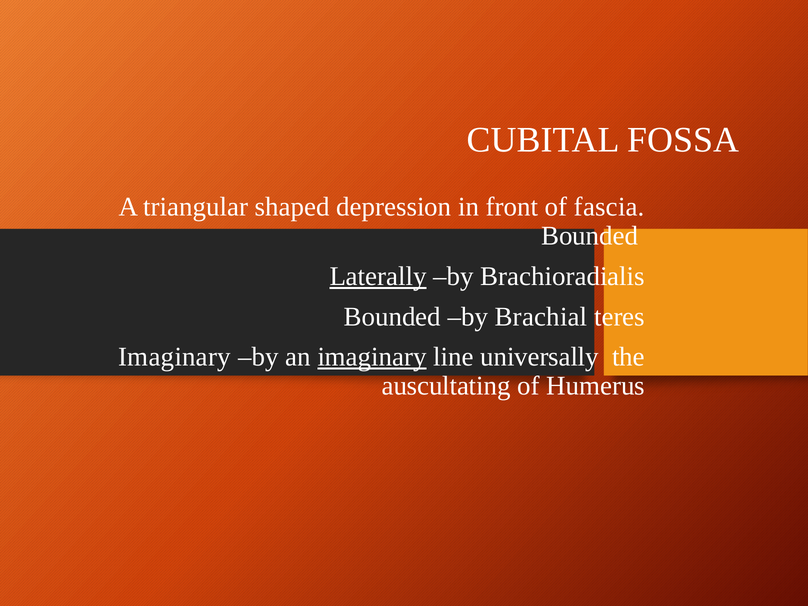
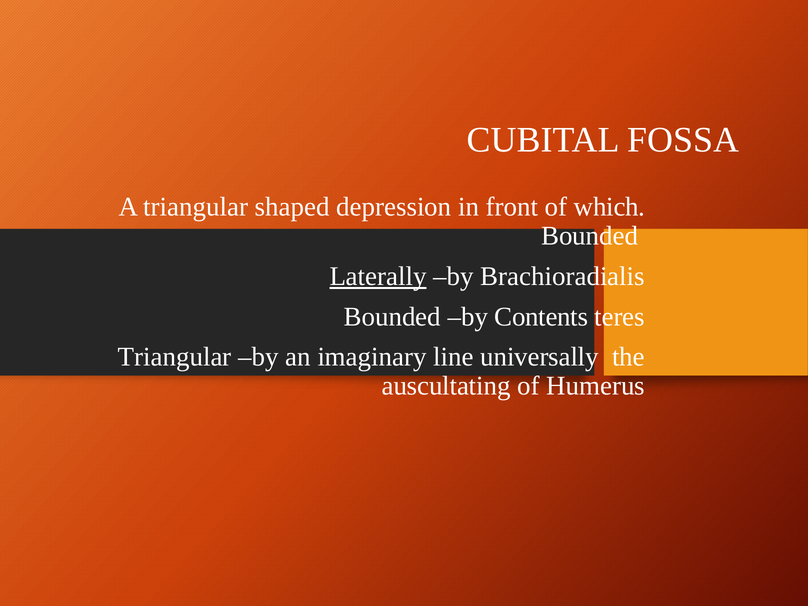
fascia: fascia -> which
Brachial: Brachial -> Contents
Imaginary at (175, 357): Imaginary -> Triangular
imaginary at (372, 357) underline: present -> none
